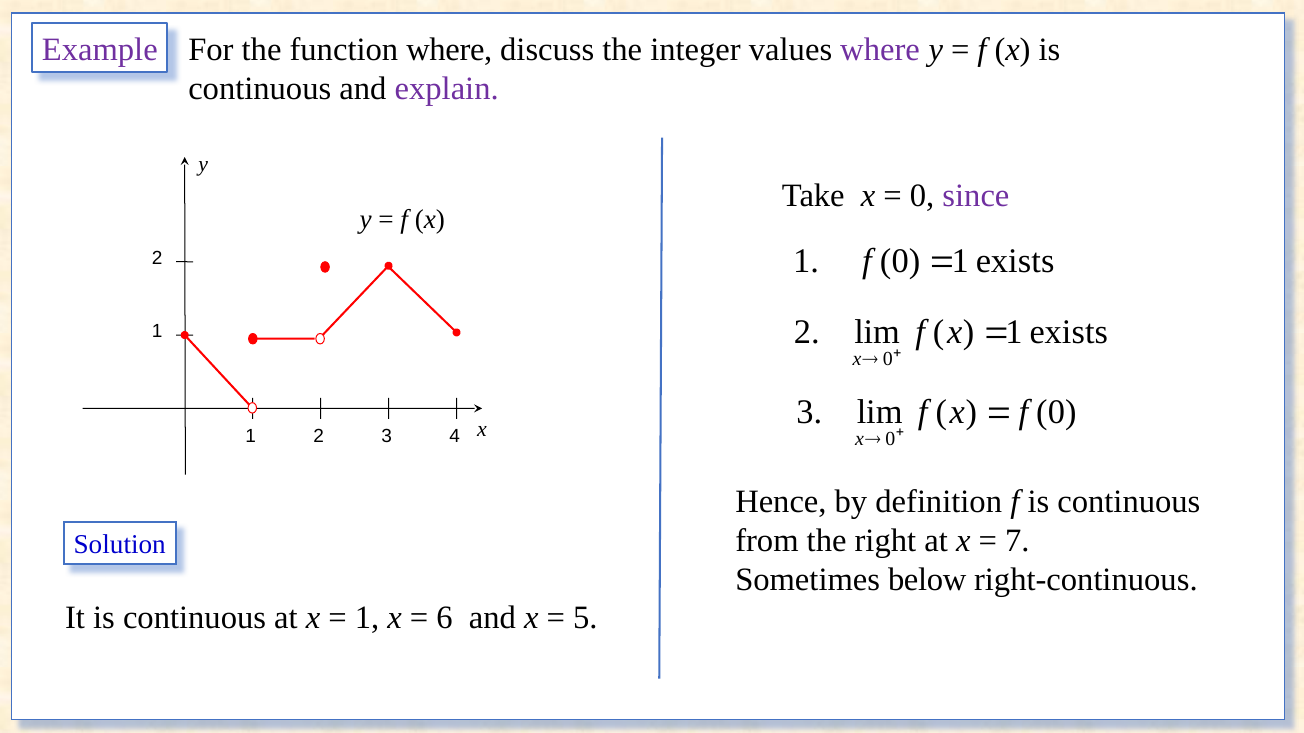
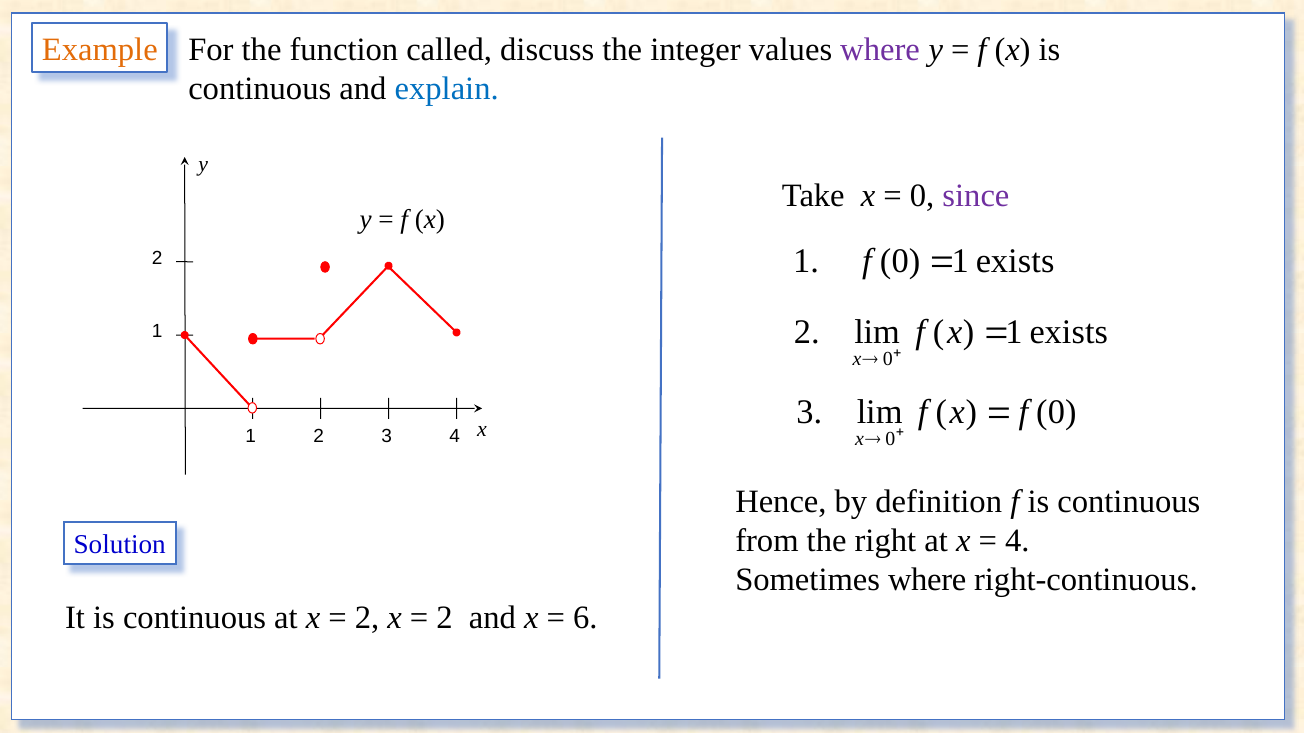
function where: where -> called
Example colour: purple -> orange
explain colour: purple -> blue
7 at (1017, 541): 7 -> 4
Sometimes below: below -> where
1 at (367, 618): 1 -> 2
6 at (444, 618): 6 -> 2
5: 5 -> 6
